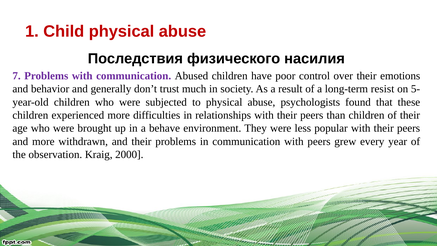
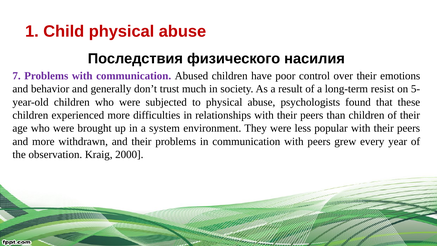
behave: behave -> system
